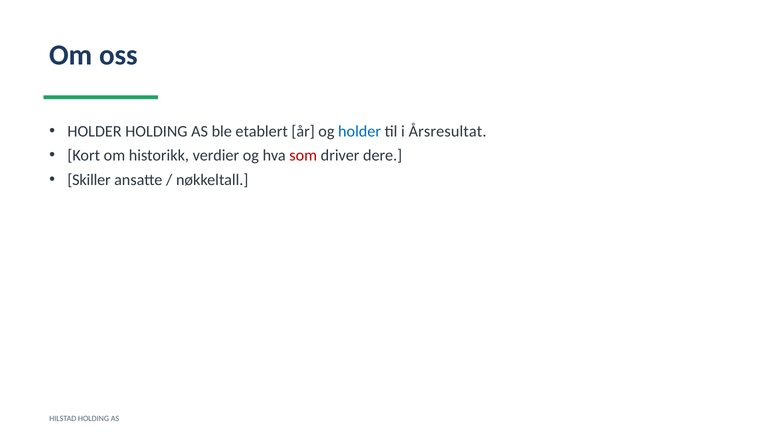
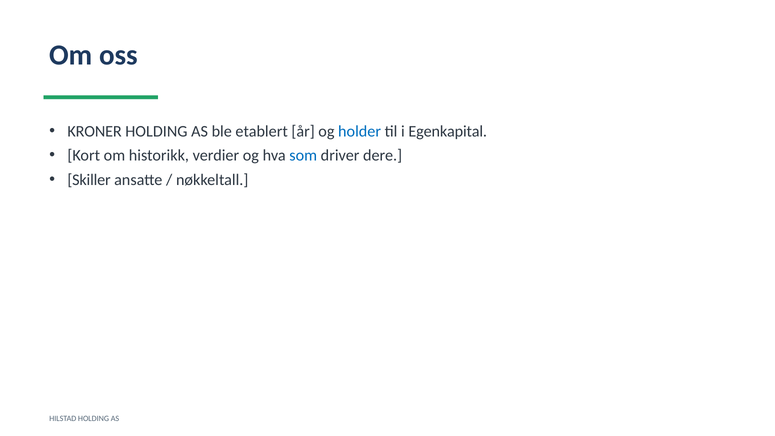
HOLDER at (95, 131): HOLDER -> KRONER
Årsresultat: Årsresultat -> Egenkapital
som colour: red -> blue
